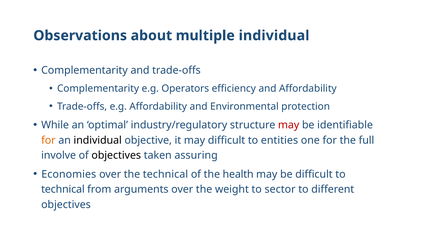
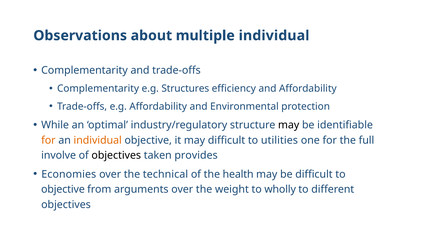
Operators: Operators -> Structures
may at (289, 125) colour: red -> black
individual at (98, 140) colour: black -> orange
entities: entities -> utilities
assuring: assuring -> provides
technical at (63, 189): technical -> objective
sector: sector -> wholly
